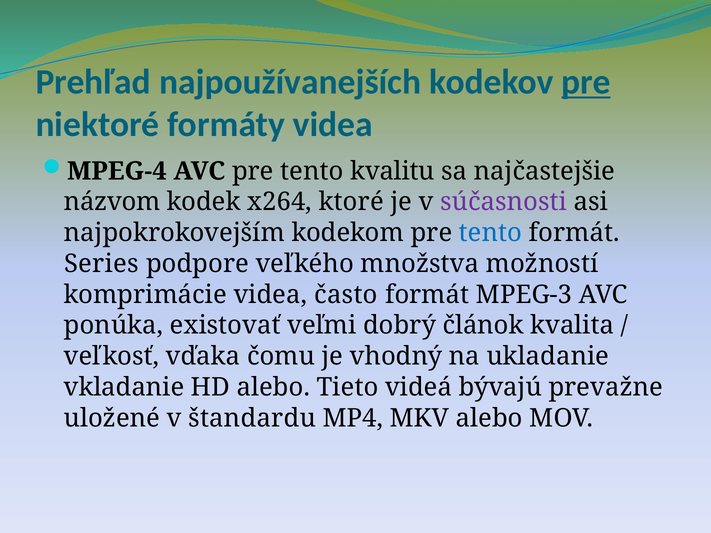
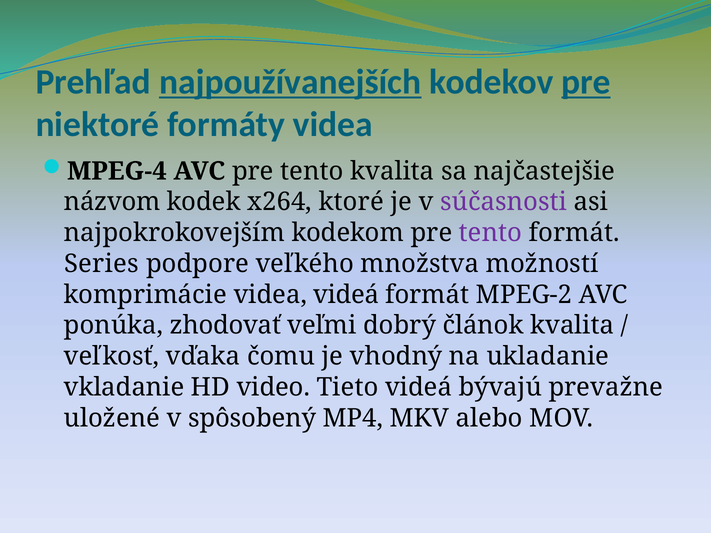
najpoužívanejších underline: none -> present
tento kvalitu: kvalitu -> kvalita
tento at (491, 233) colour: blue -> purple
videa často: často -> videá
MPEG-3: MPEG-3 -> MPEG-2
existovať: existovať -> zhodovať
HD alebo: alebo -> video
štandardu: štandardu -> spôsobený
